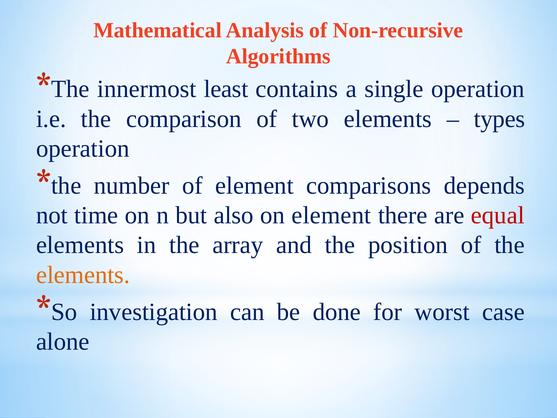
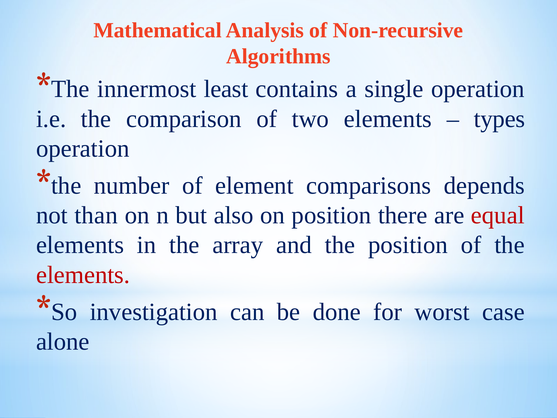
time: time -> than
on element: element -> position
elements at (83, 275) colour: orange -> red
